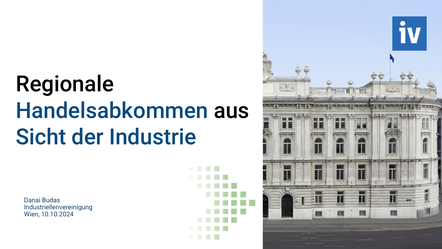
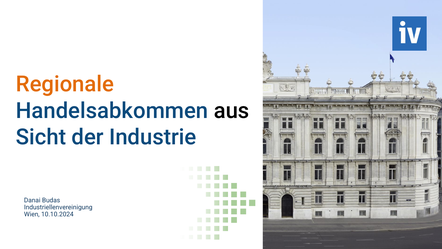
Regionale colour: black -> orange
